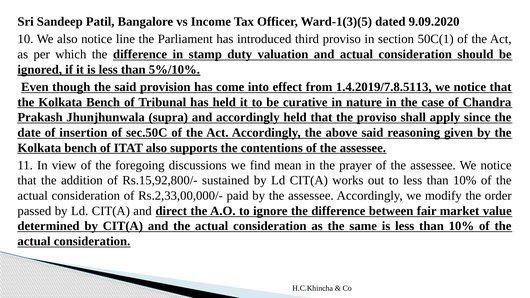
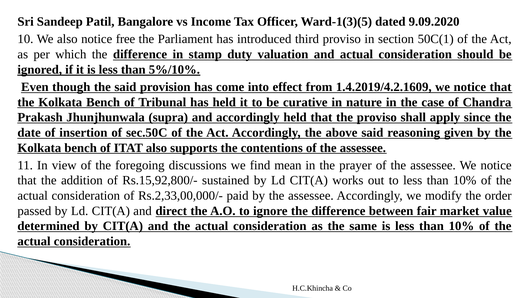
line: line -> free
1.4.2019/7.8.5113: 1.4.2019/7.8.5113 -> 1.4.2019/4.2.1609
